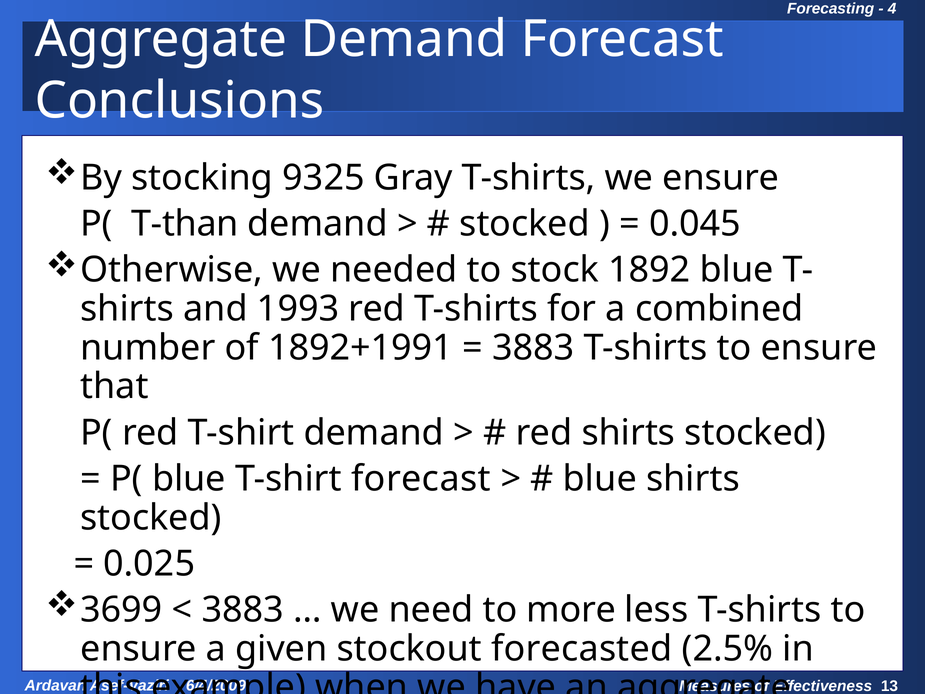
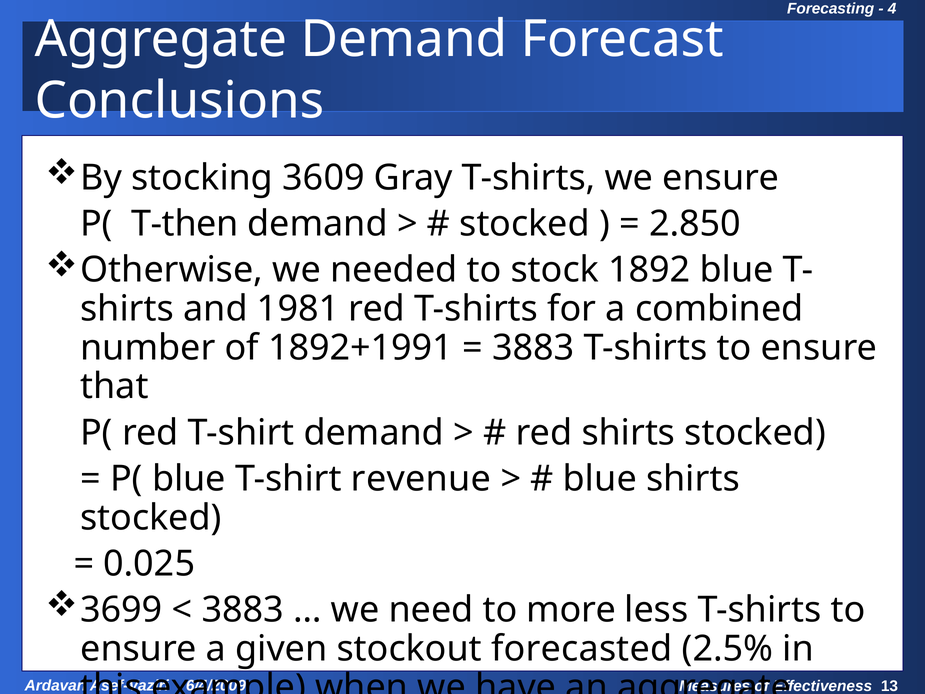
9325: 9325 -> 3609
T-than: T-than -> T-then
0.045: 0.045 -> 2.850
1993: 1993 -> 1981
T-shirt forecast: forecast -> revenue
